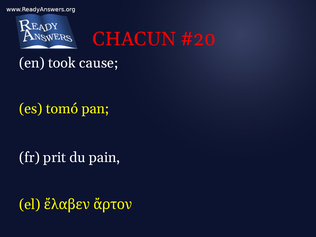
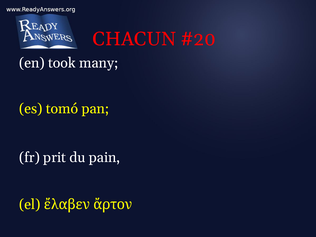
cause: cause -> many
